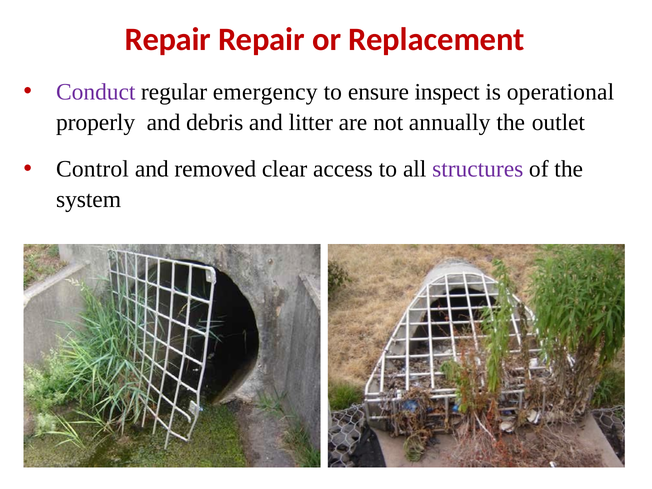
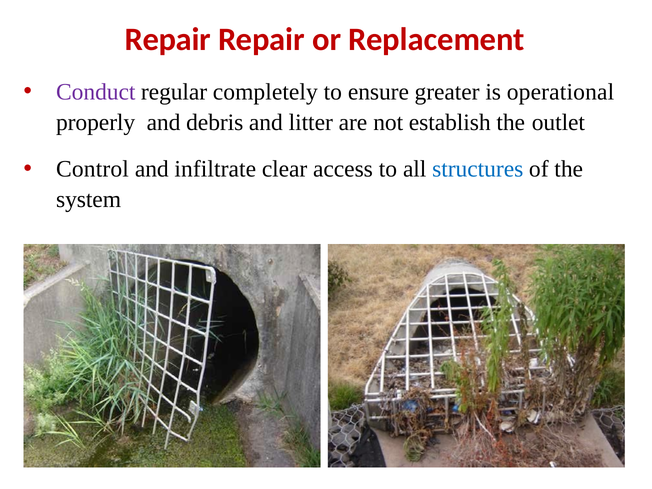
emergency: emergency -> completely
inspect: inspect -> greater
annually: annually -> establish
removed: removed -> infiltrate
structures colour: purple -> blue
